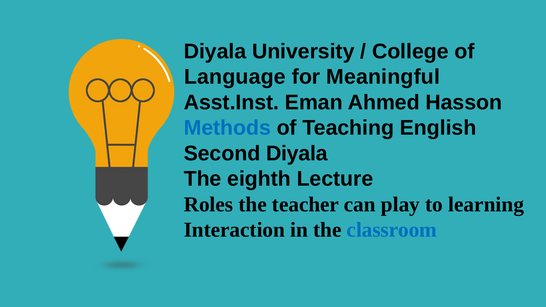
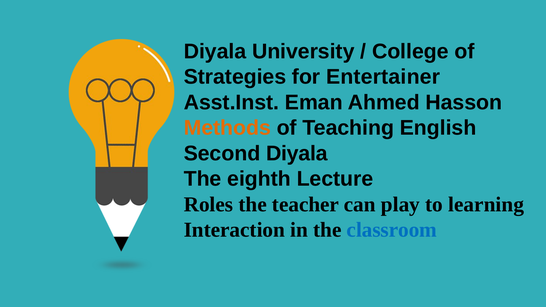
Language: Language -> Strategies
Meaningful: Meaningful -> Entertainer
Methods colour: blue -> orange
